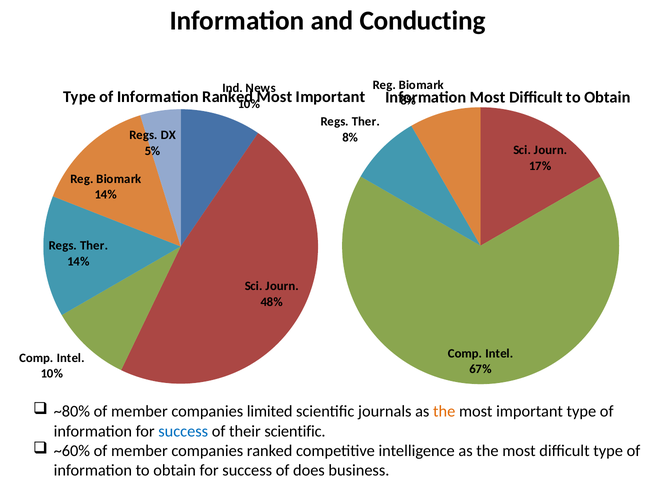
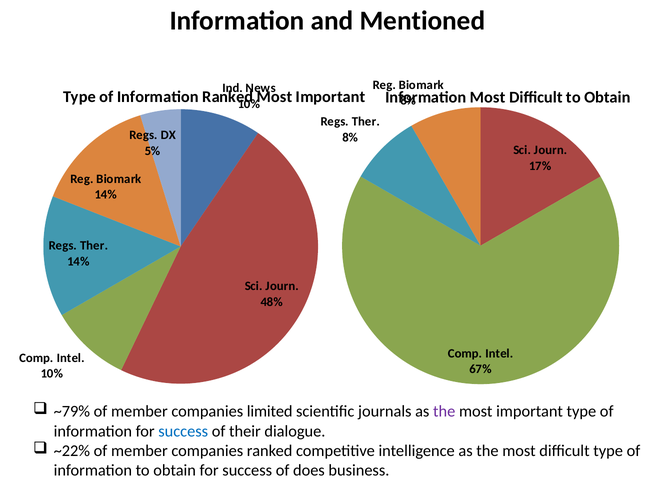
Conducting: Conducting -> Mentioned
~80%: ~80% -> ~79%
the at (444, 412) colour: orange -> purple
their scientific: scientific -> dialogue
~60%: ~60% -> ~22%
